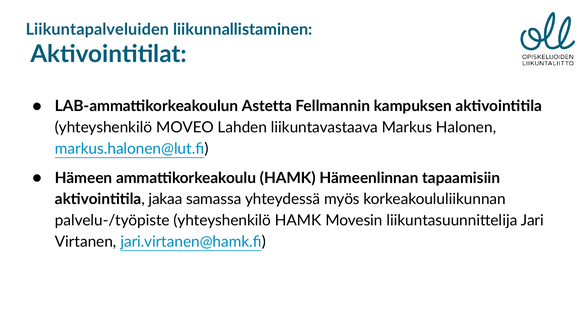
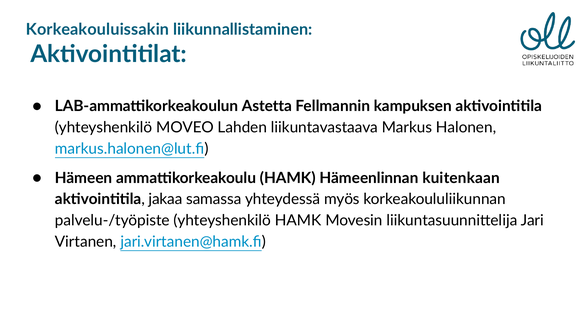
Liikuntapalveluiden: Liikuntapalveluiden -> Korkeakouluissakin
tapaamisiin: tapaamisiin -> kuitenkaan
